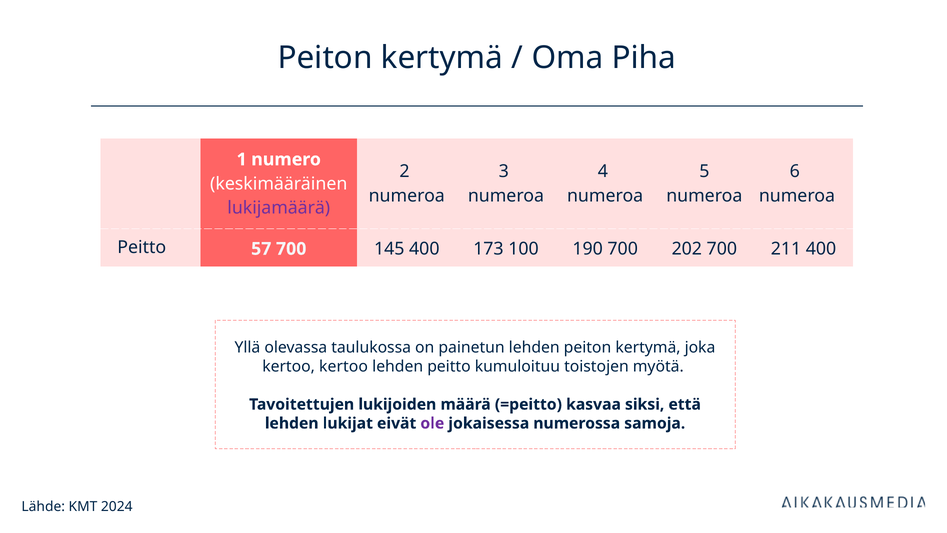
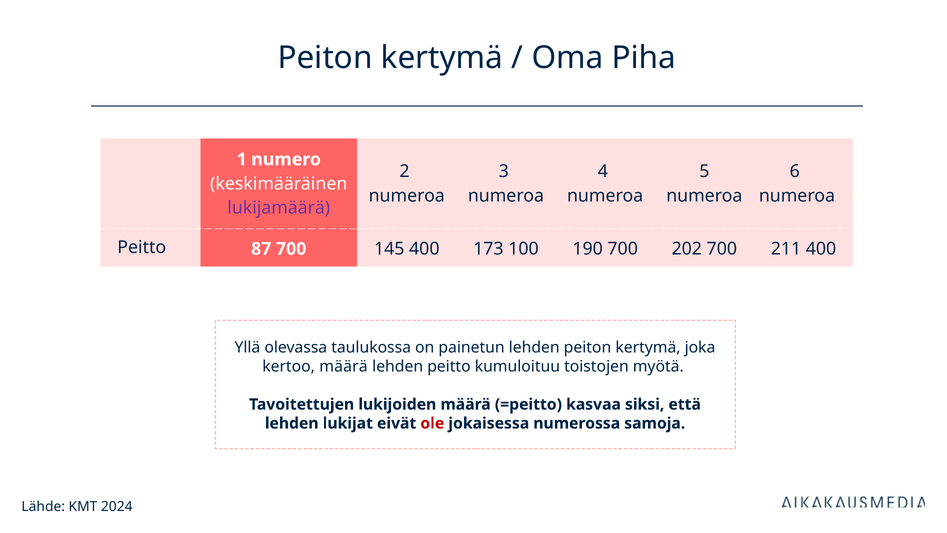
57: 57 -> 87
kertoo kertoo: kertoo -> määrä
ole colour: purple -> red
